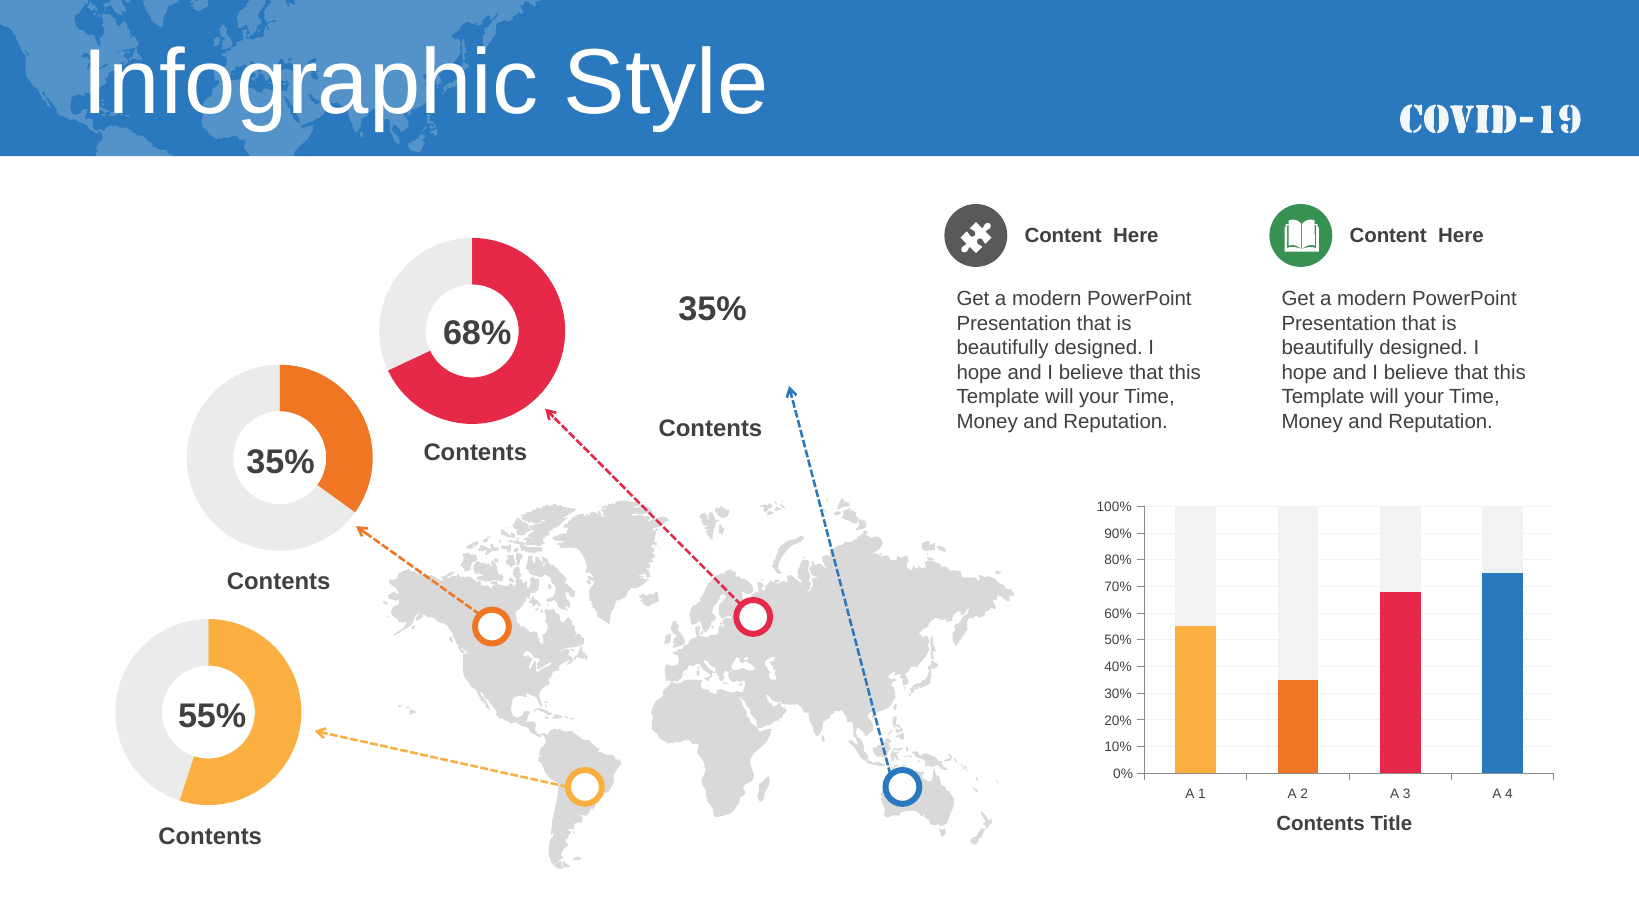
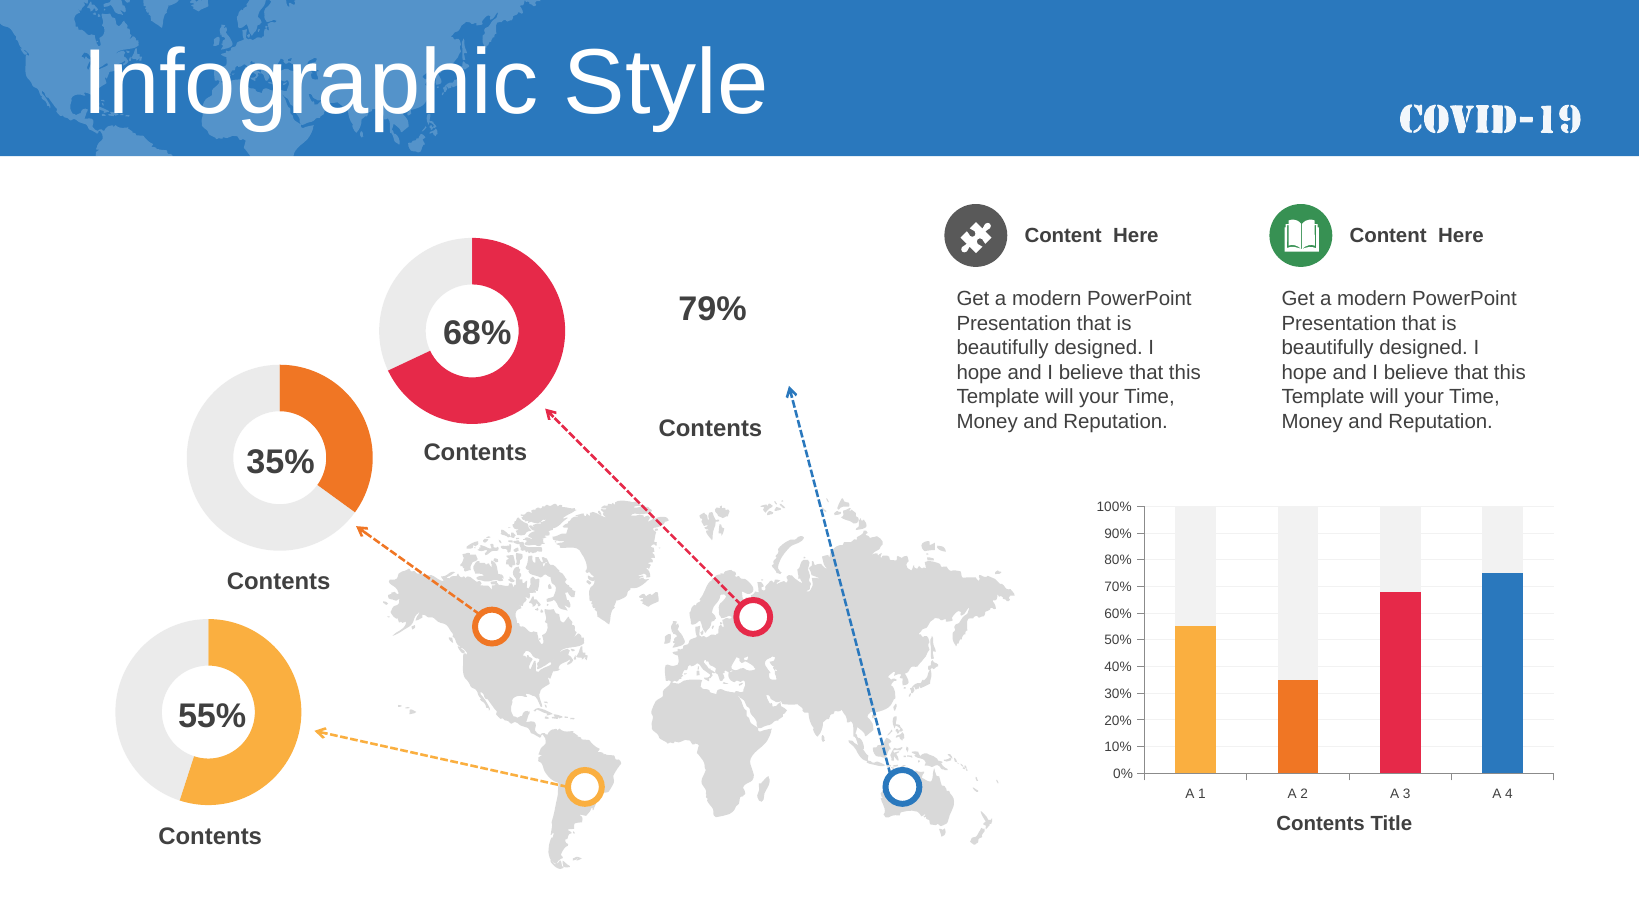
35% at (712, 309): 35% -> 79%
